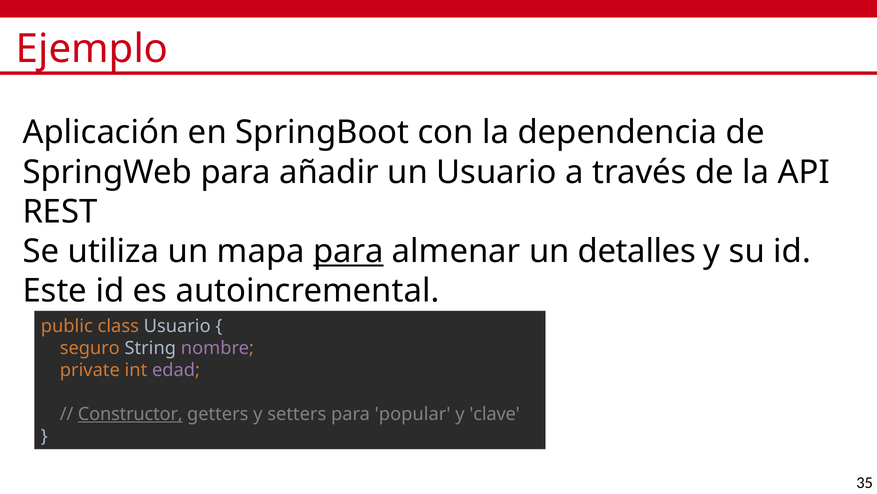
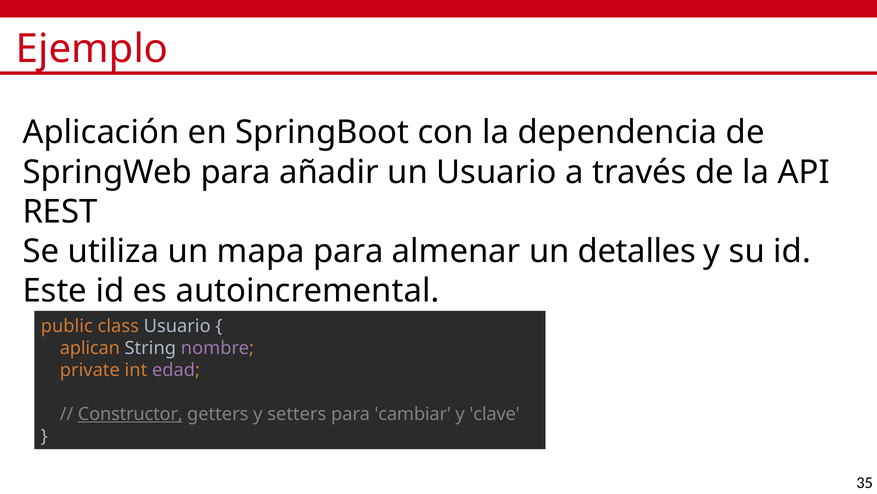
para at (348, 251) underline: present -> none
seguro: seguro -> aplican
popular: popular -> cambiar
